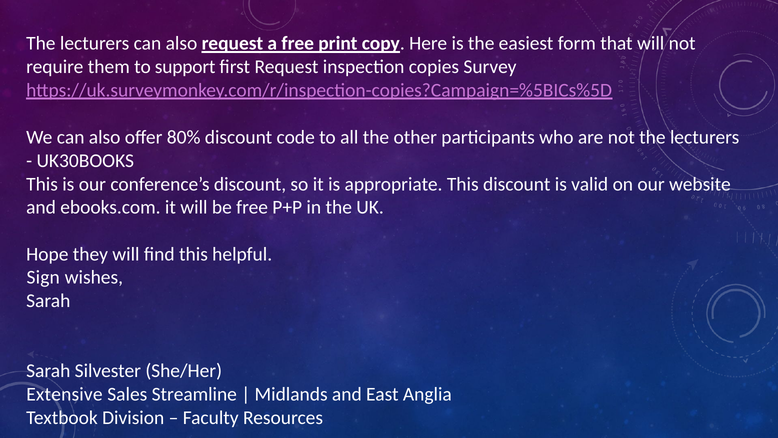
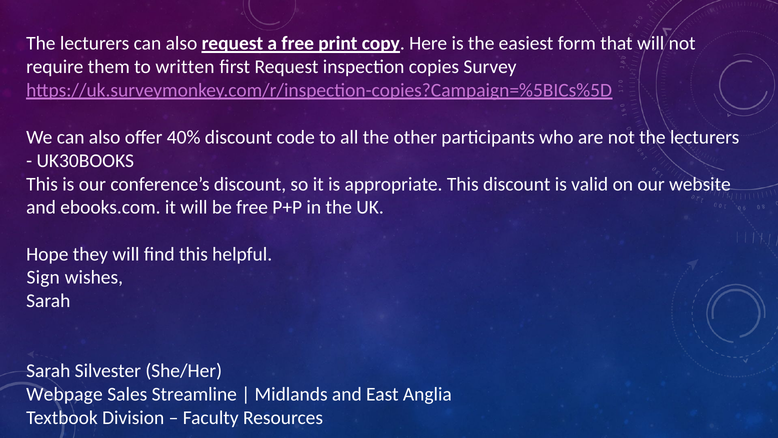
support: support -> written
80%: 80% -> 40%
Extensive: Extensive -> Webpage
